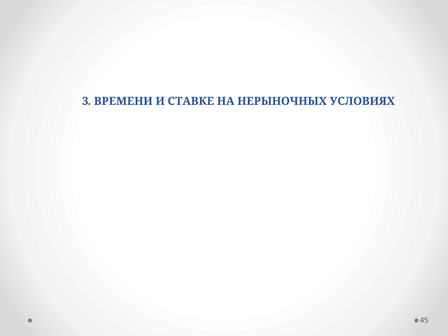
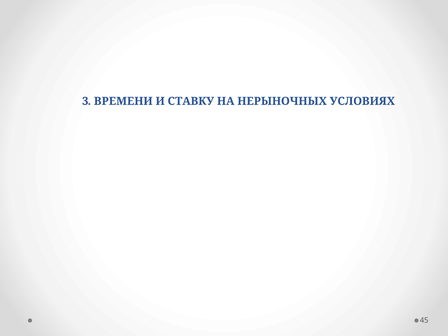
СТАВКЕ: СТАВКЕ -> СТАВКУ
